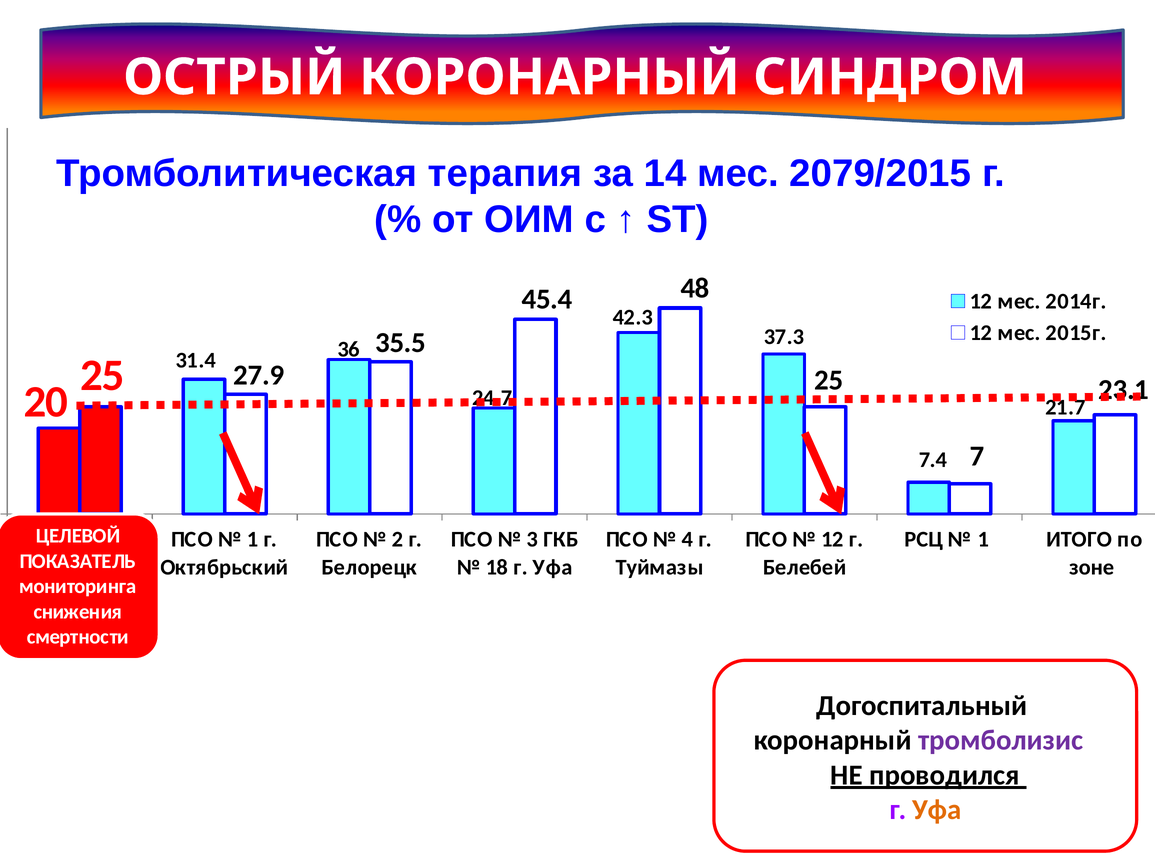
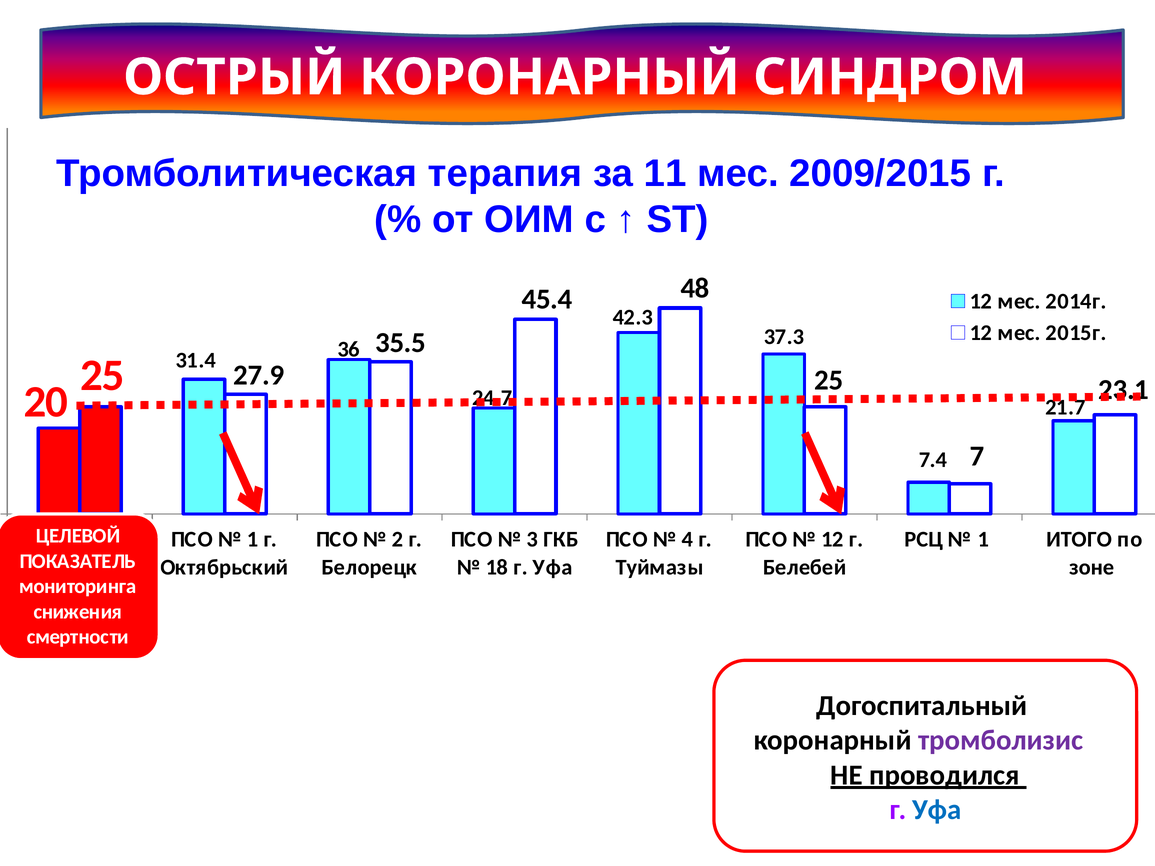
14: 14 -> 11
2079/2015: 2079/2015 -> 2009/2015
Уфа at (937, 810) colour: orange -> blue
